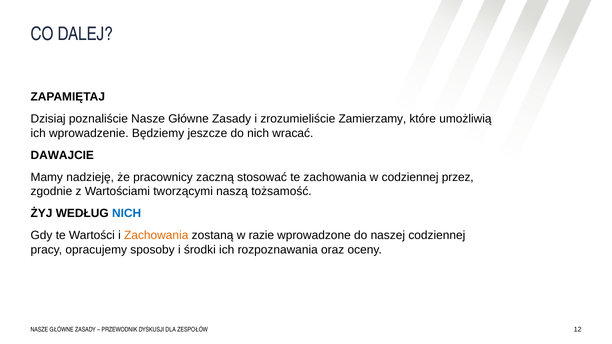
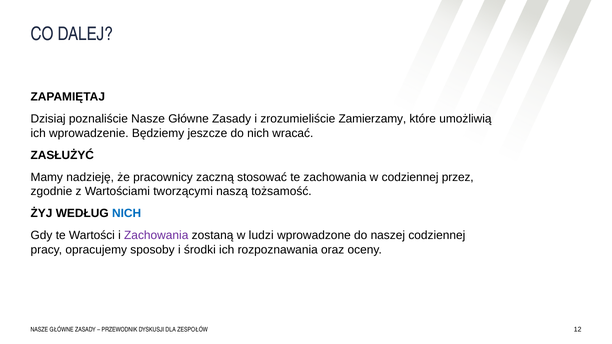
DAWAJCIE: DAWAJCIE -> ZASŁUŻYĆ
Zachowania at (156, 235) colour: orange -> purple
razie: razie -> ludzi
